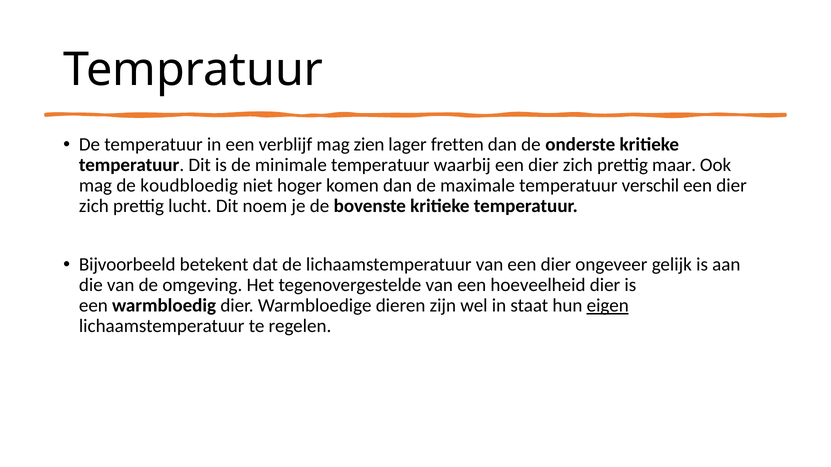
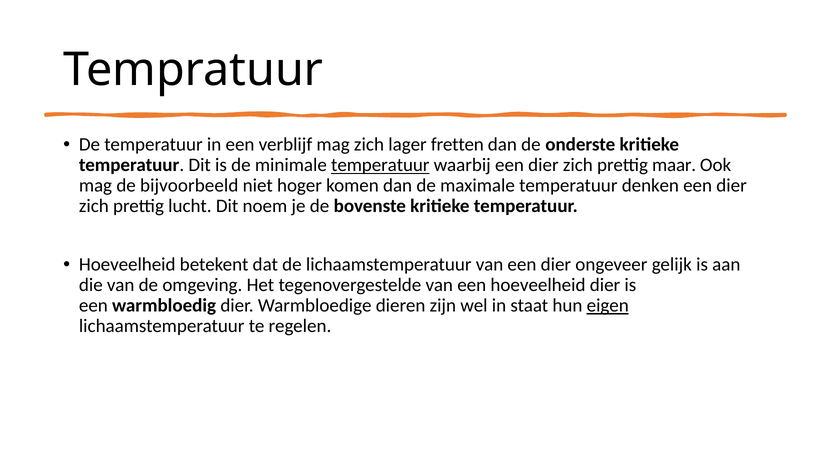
mag zien: zien -> zich
temperatuur at (380, 165) underline: none -> present
koudbloedig: koudbloedig -> bijvoorbeeld
verschil: verschil -> denken
Bijvoorbeeld at (127, 265): Bijvoorbeeld -> Hoeveelheid
